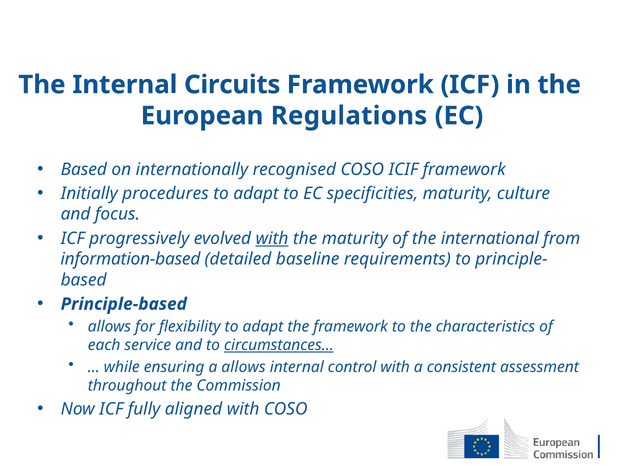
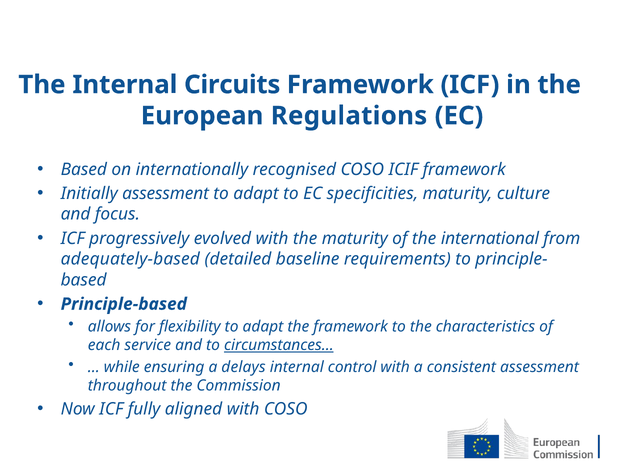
Initially procedures: procedures -> assessment
with at (272, 239) underline: present -> none
information-based: information-based -> adequately-based
a allows: allows -> delays
